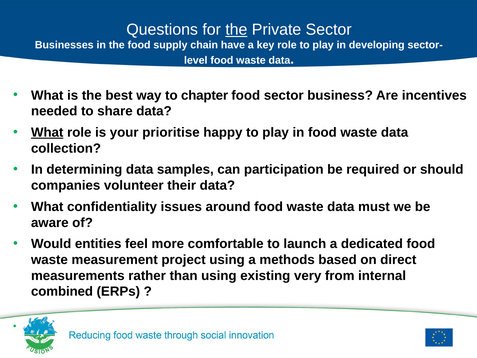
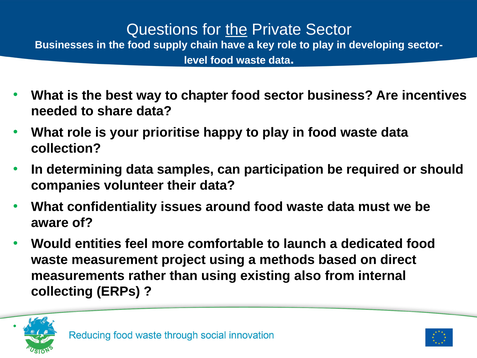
What at (47, 132) underline: present -> none
very: very -> also
combined: combined -> collecting
